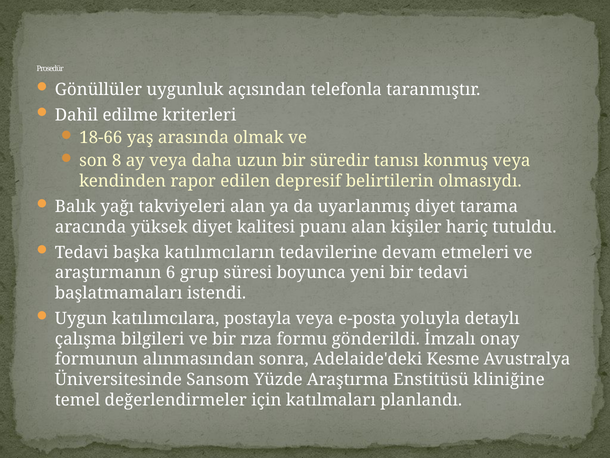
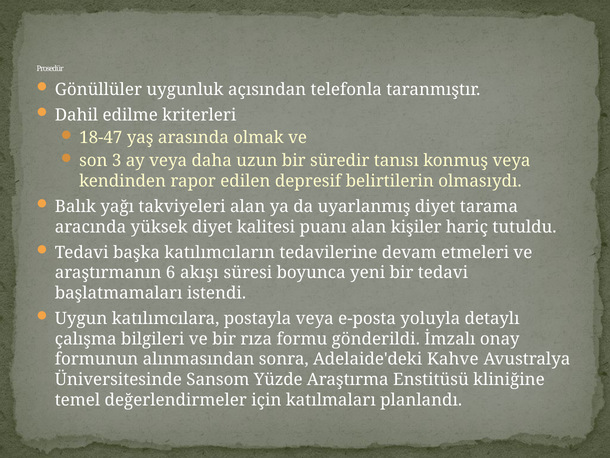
18-66: 18-66 -> 18-47
8: 8 -> 3
grup: grup -> akışı
Kesme: Kesme -> Kahve
